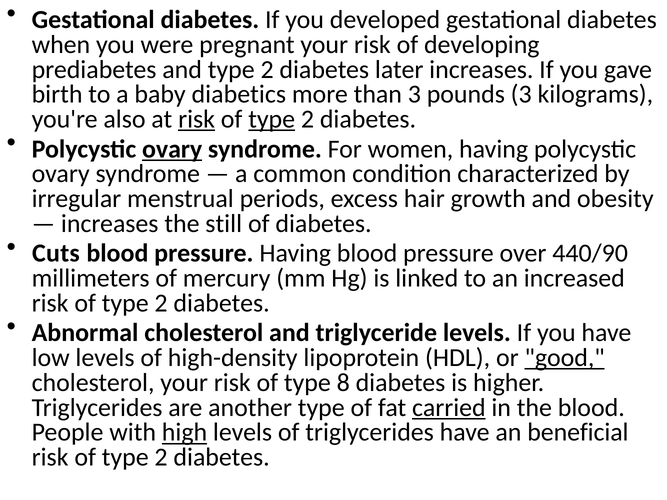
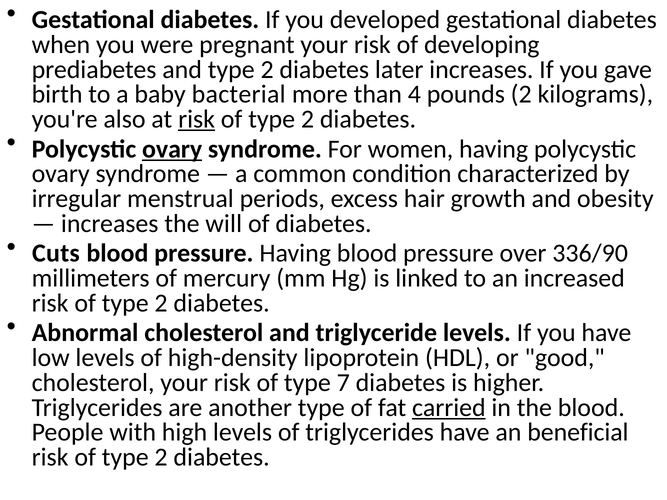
diabetics: diabetics -> bacterial
than 3: 3 -> 4
pounds 3: 3 -> 2
type at (272, 119) underline: present -> none
still: still -> will
440/90: 440/90 -> 336/90
good underline: present -> none
8: 8 -> 7
high underline: present -> none
